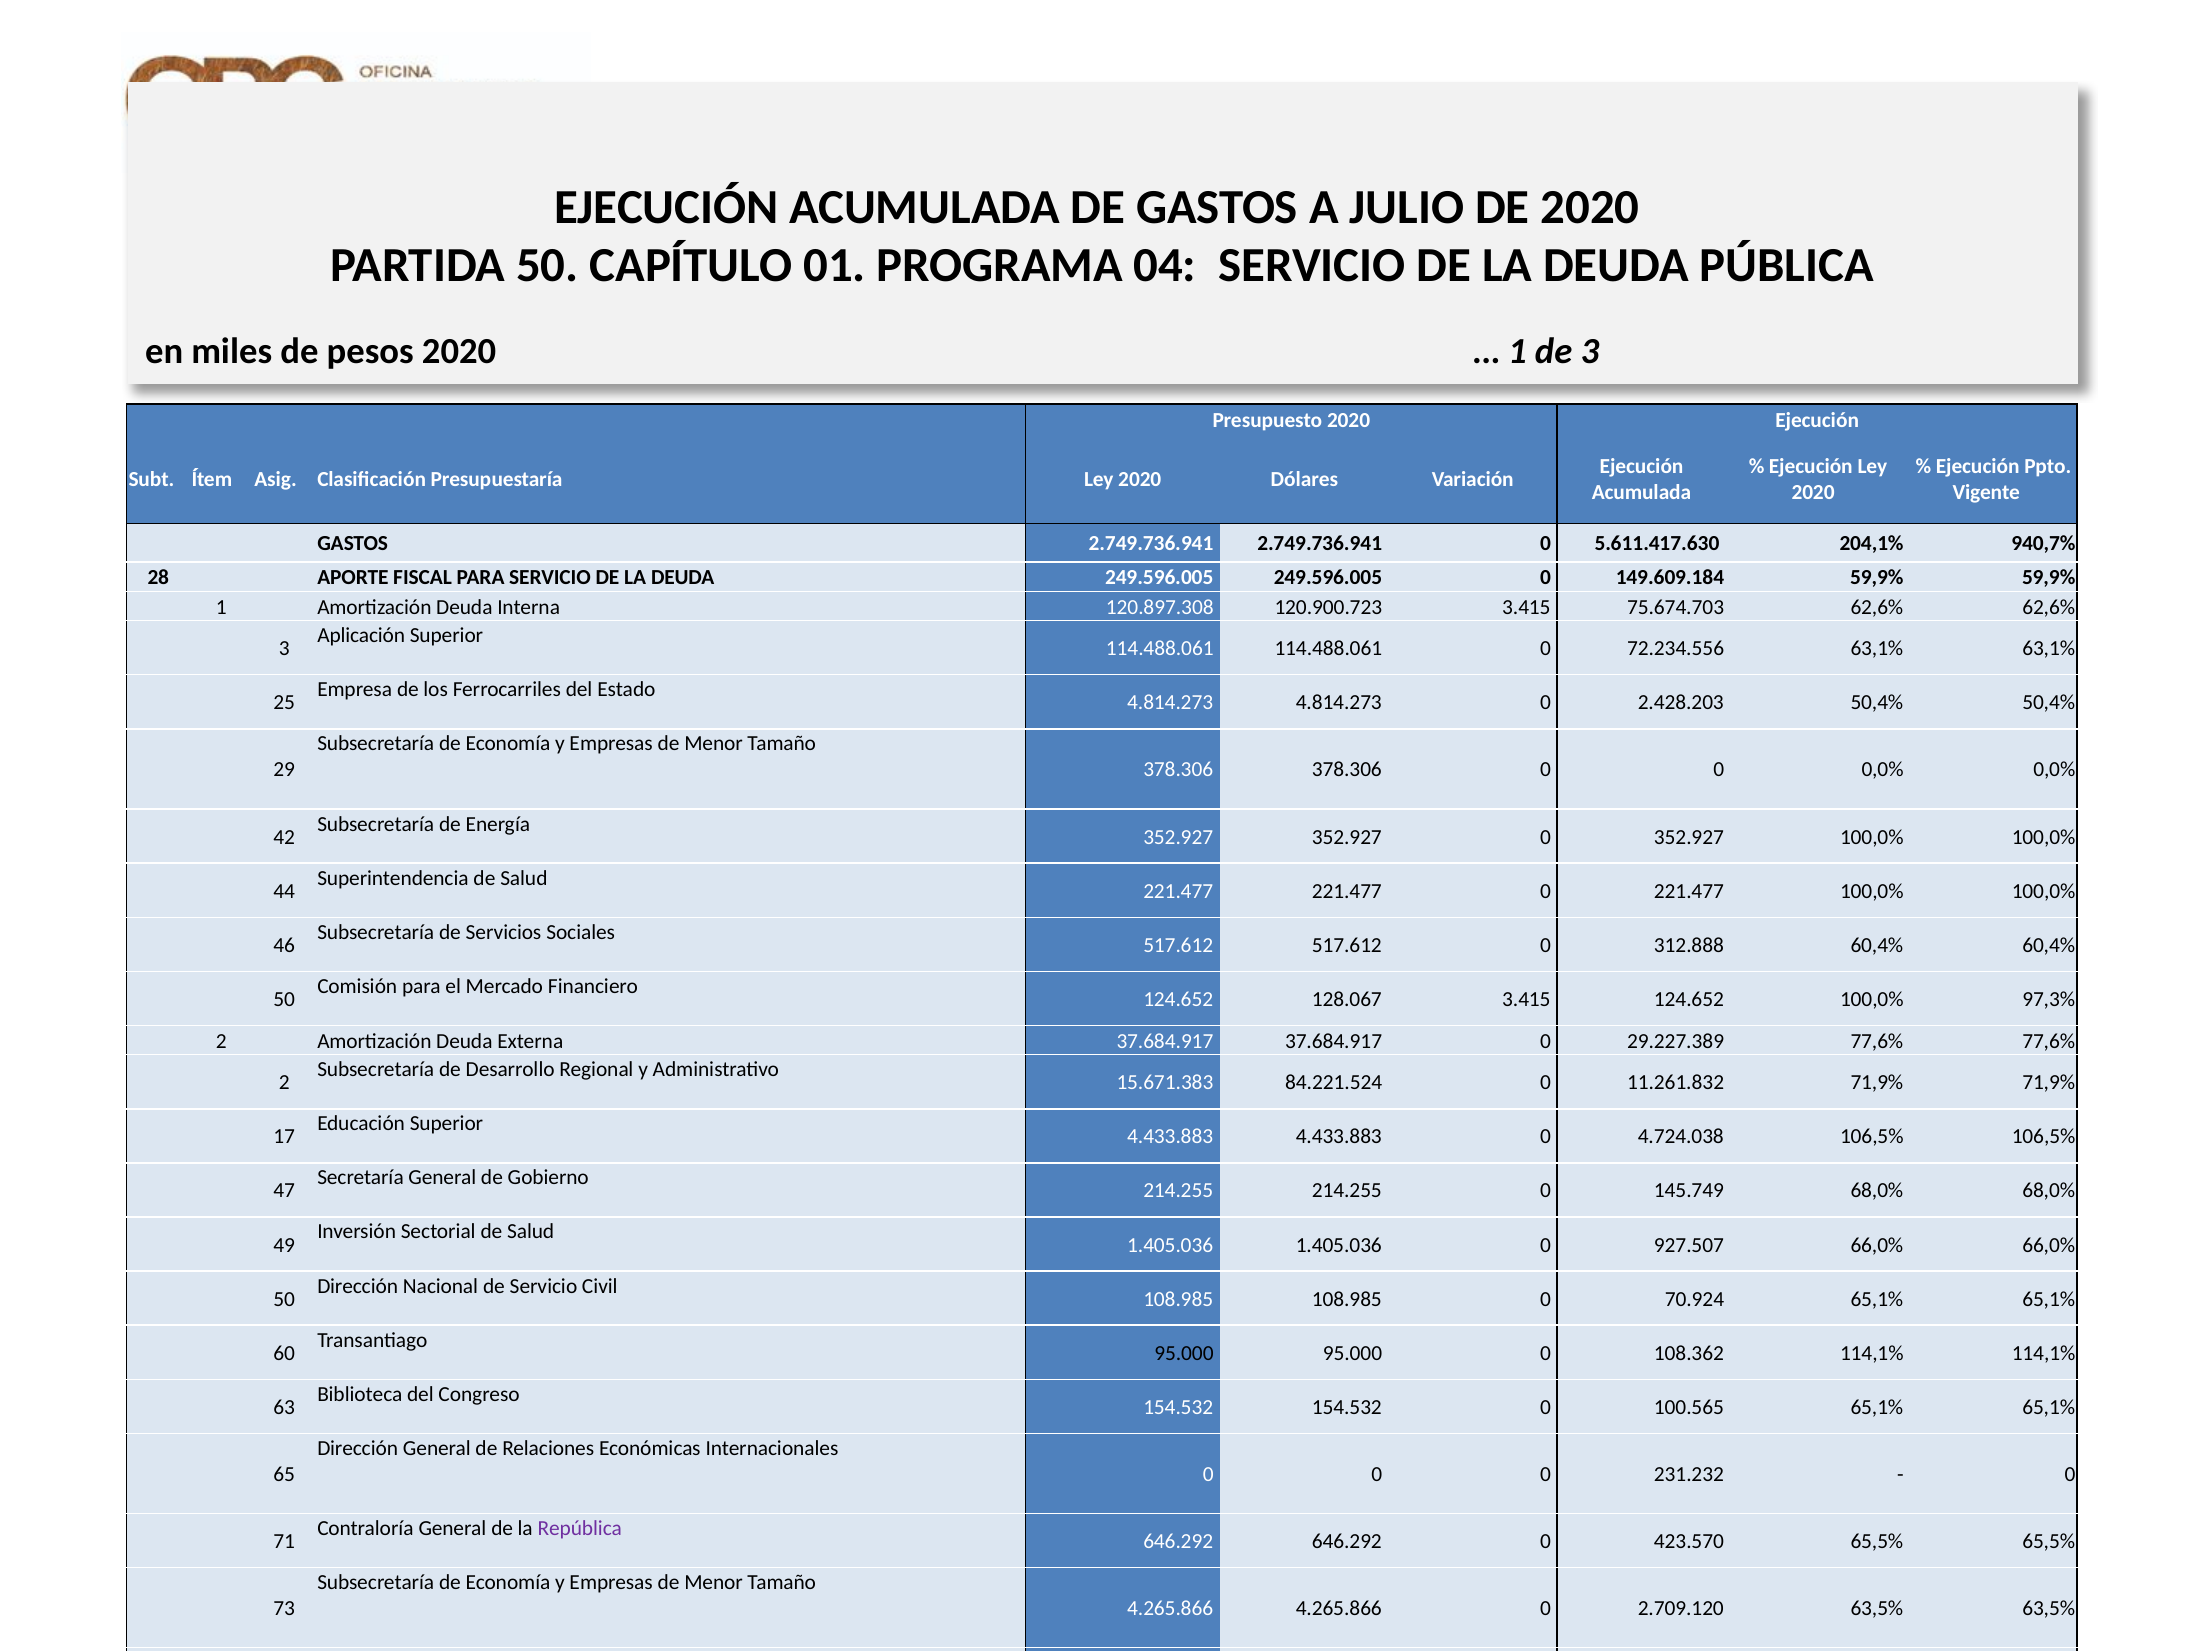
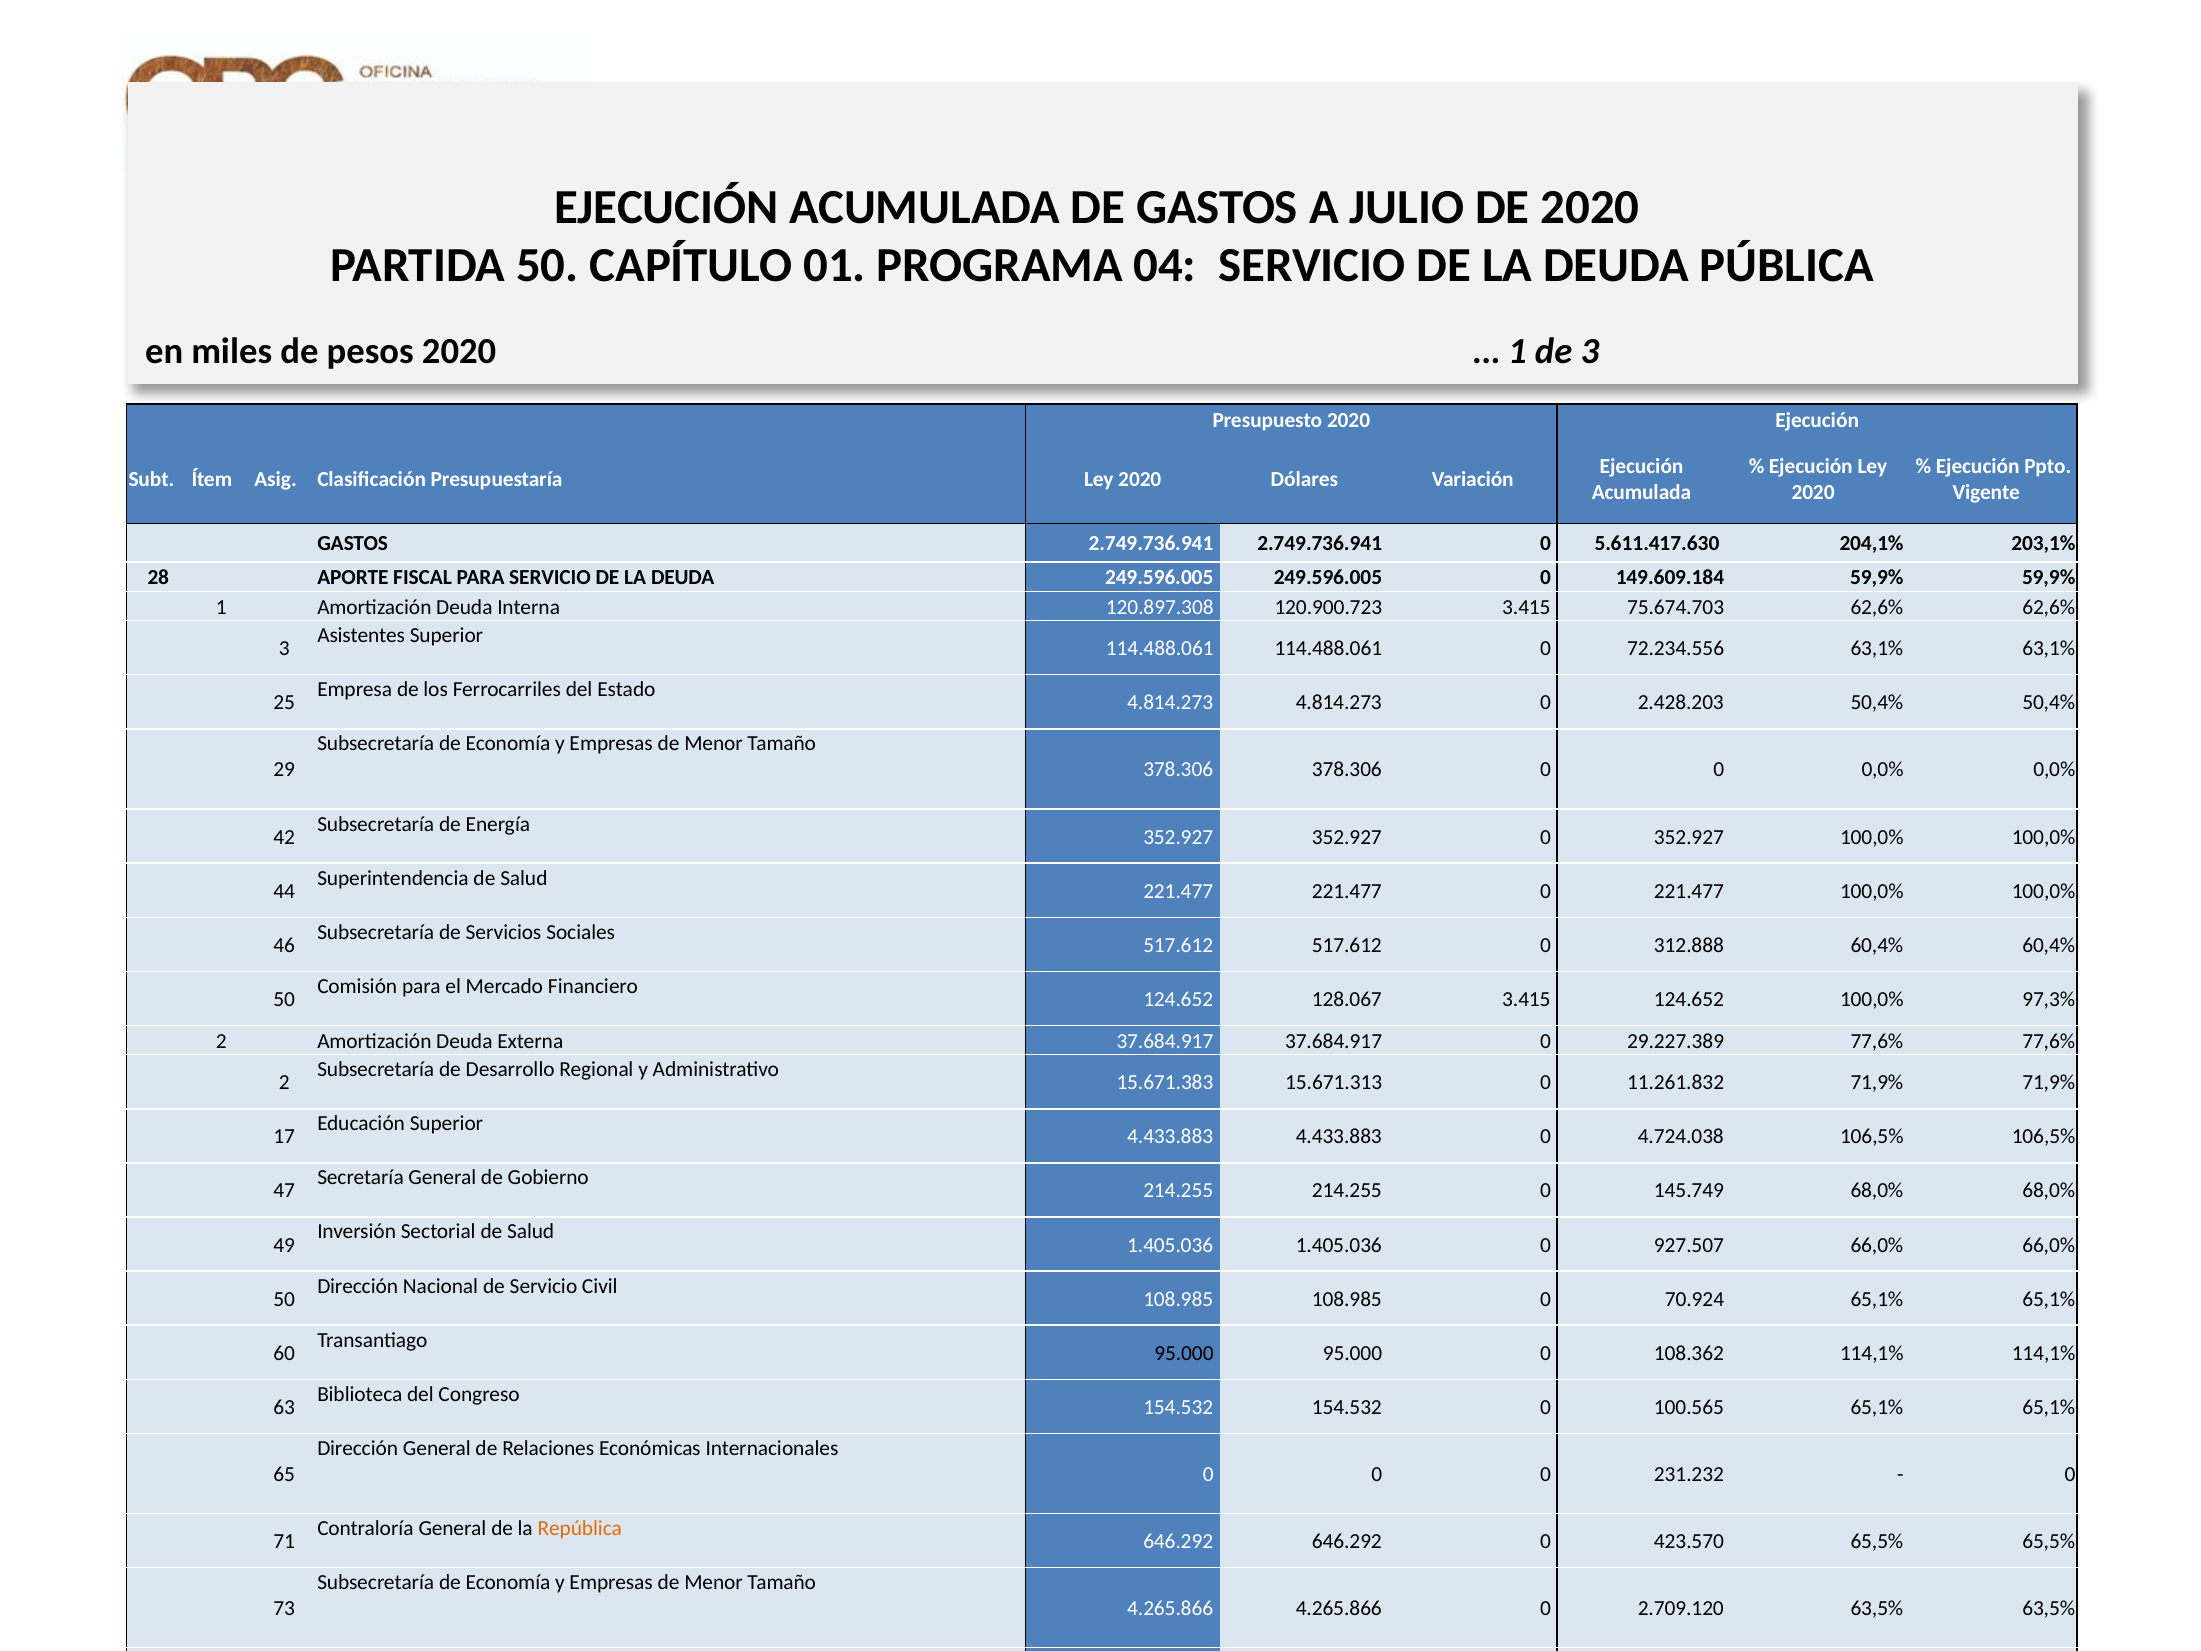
940,7%: 940,7% -> 203,1%
Aplicación: Aplicación -> Asistentes
84.221.524: 84.221.524 -> 15.671.313
República colour: purple -> orange
